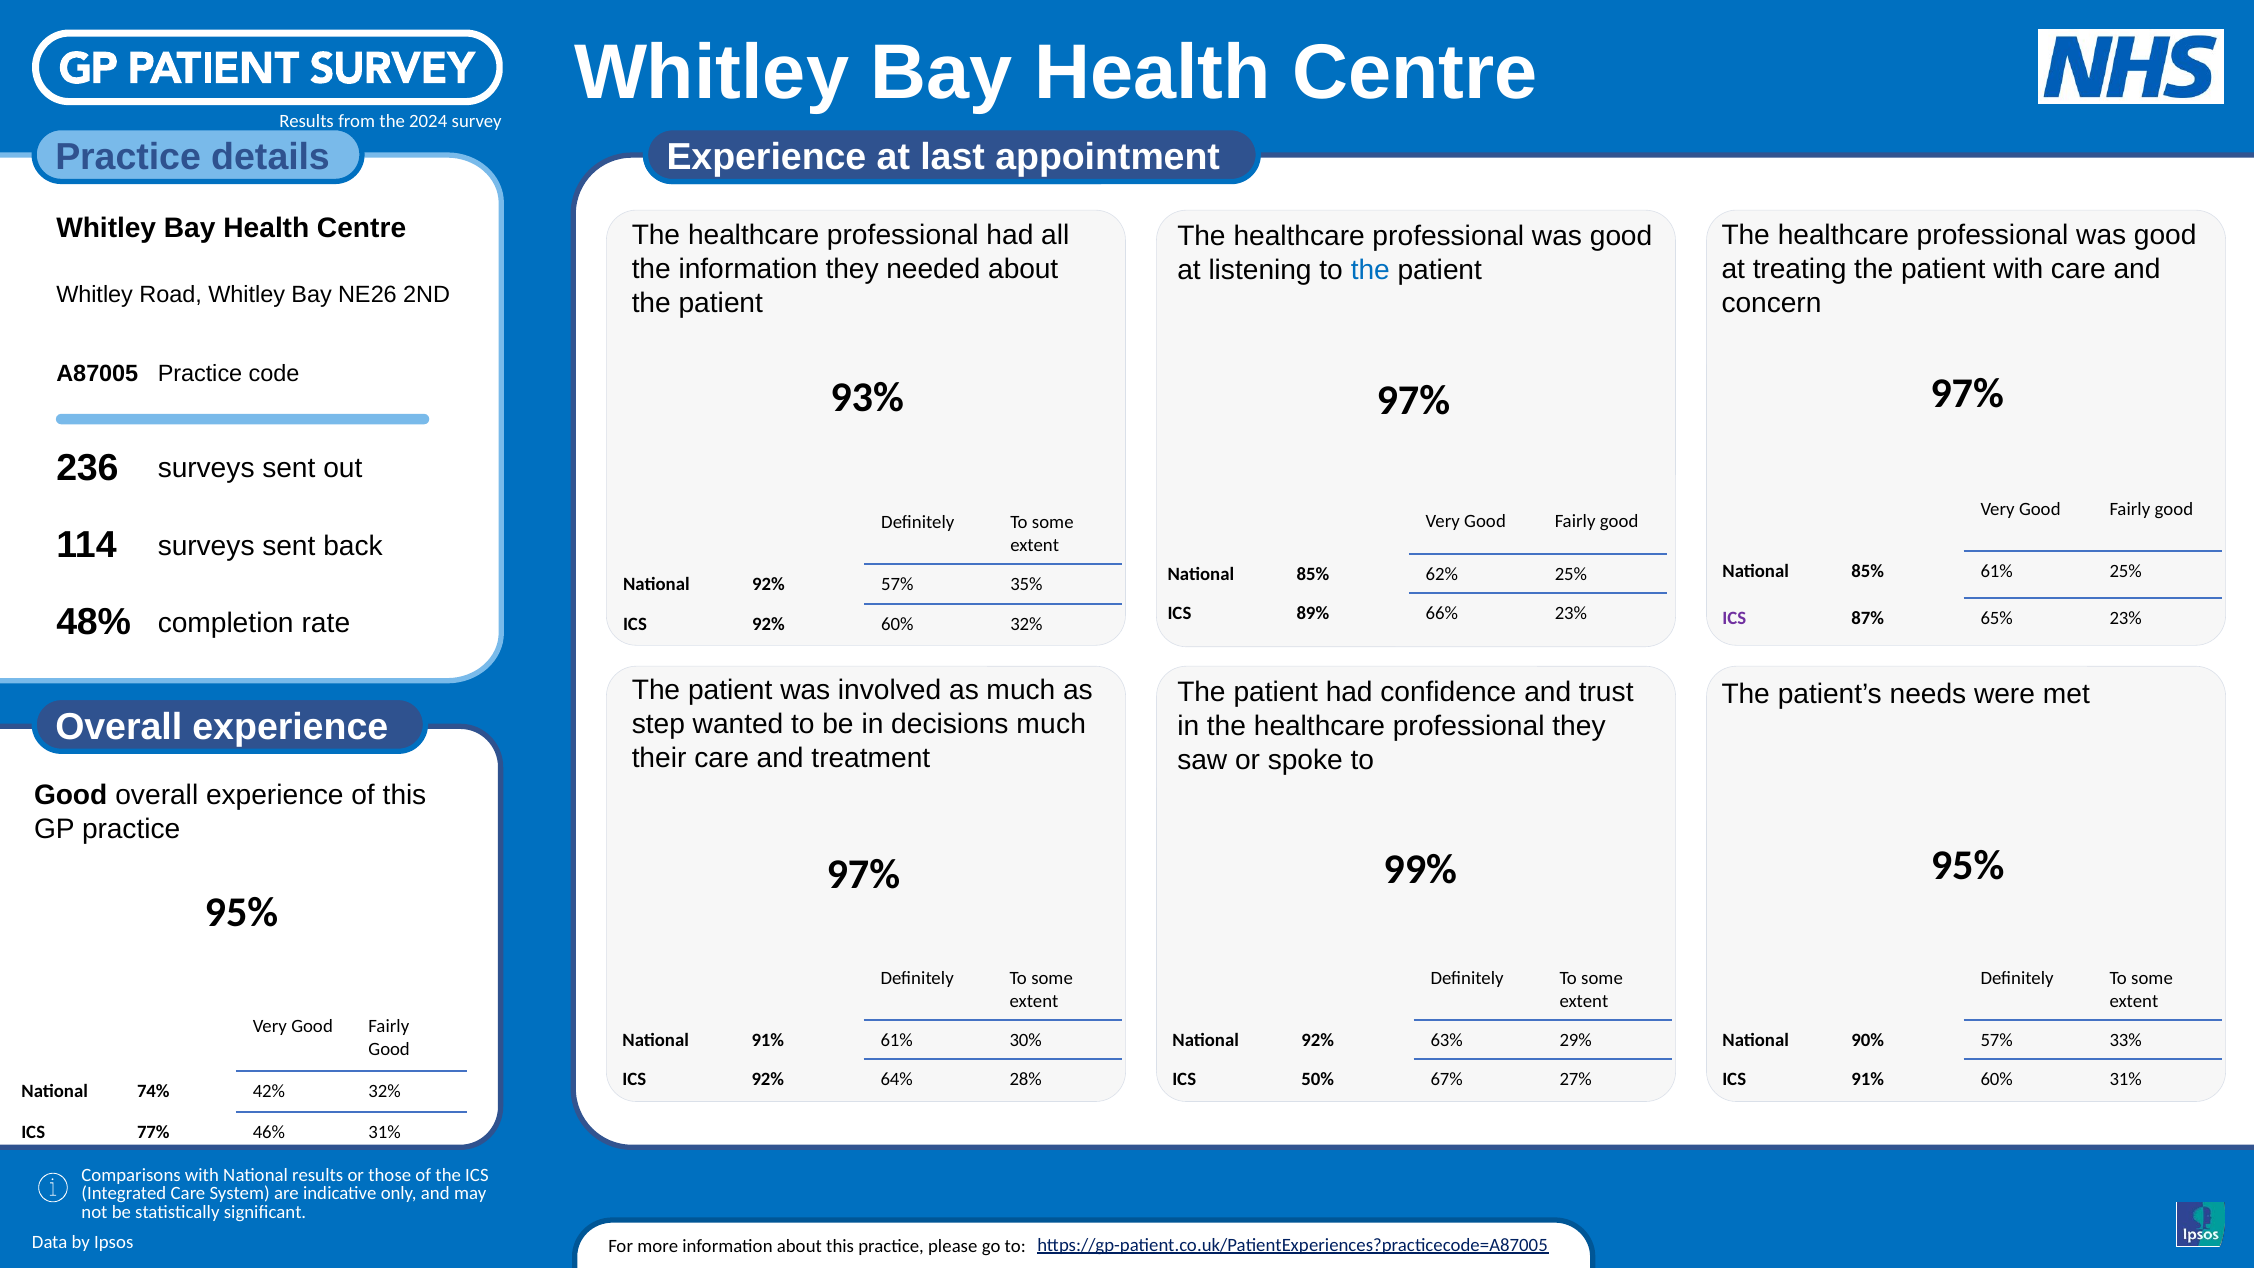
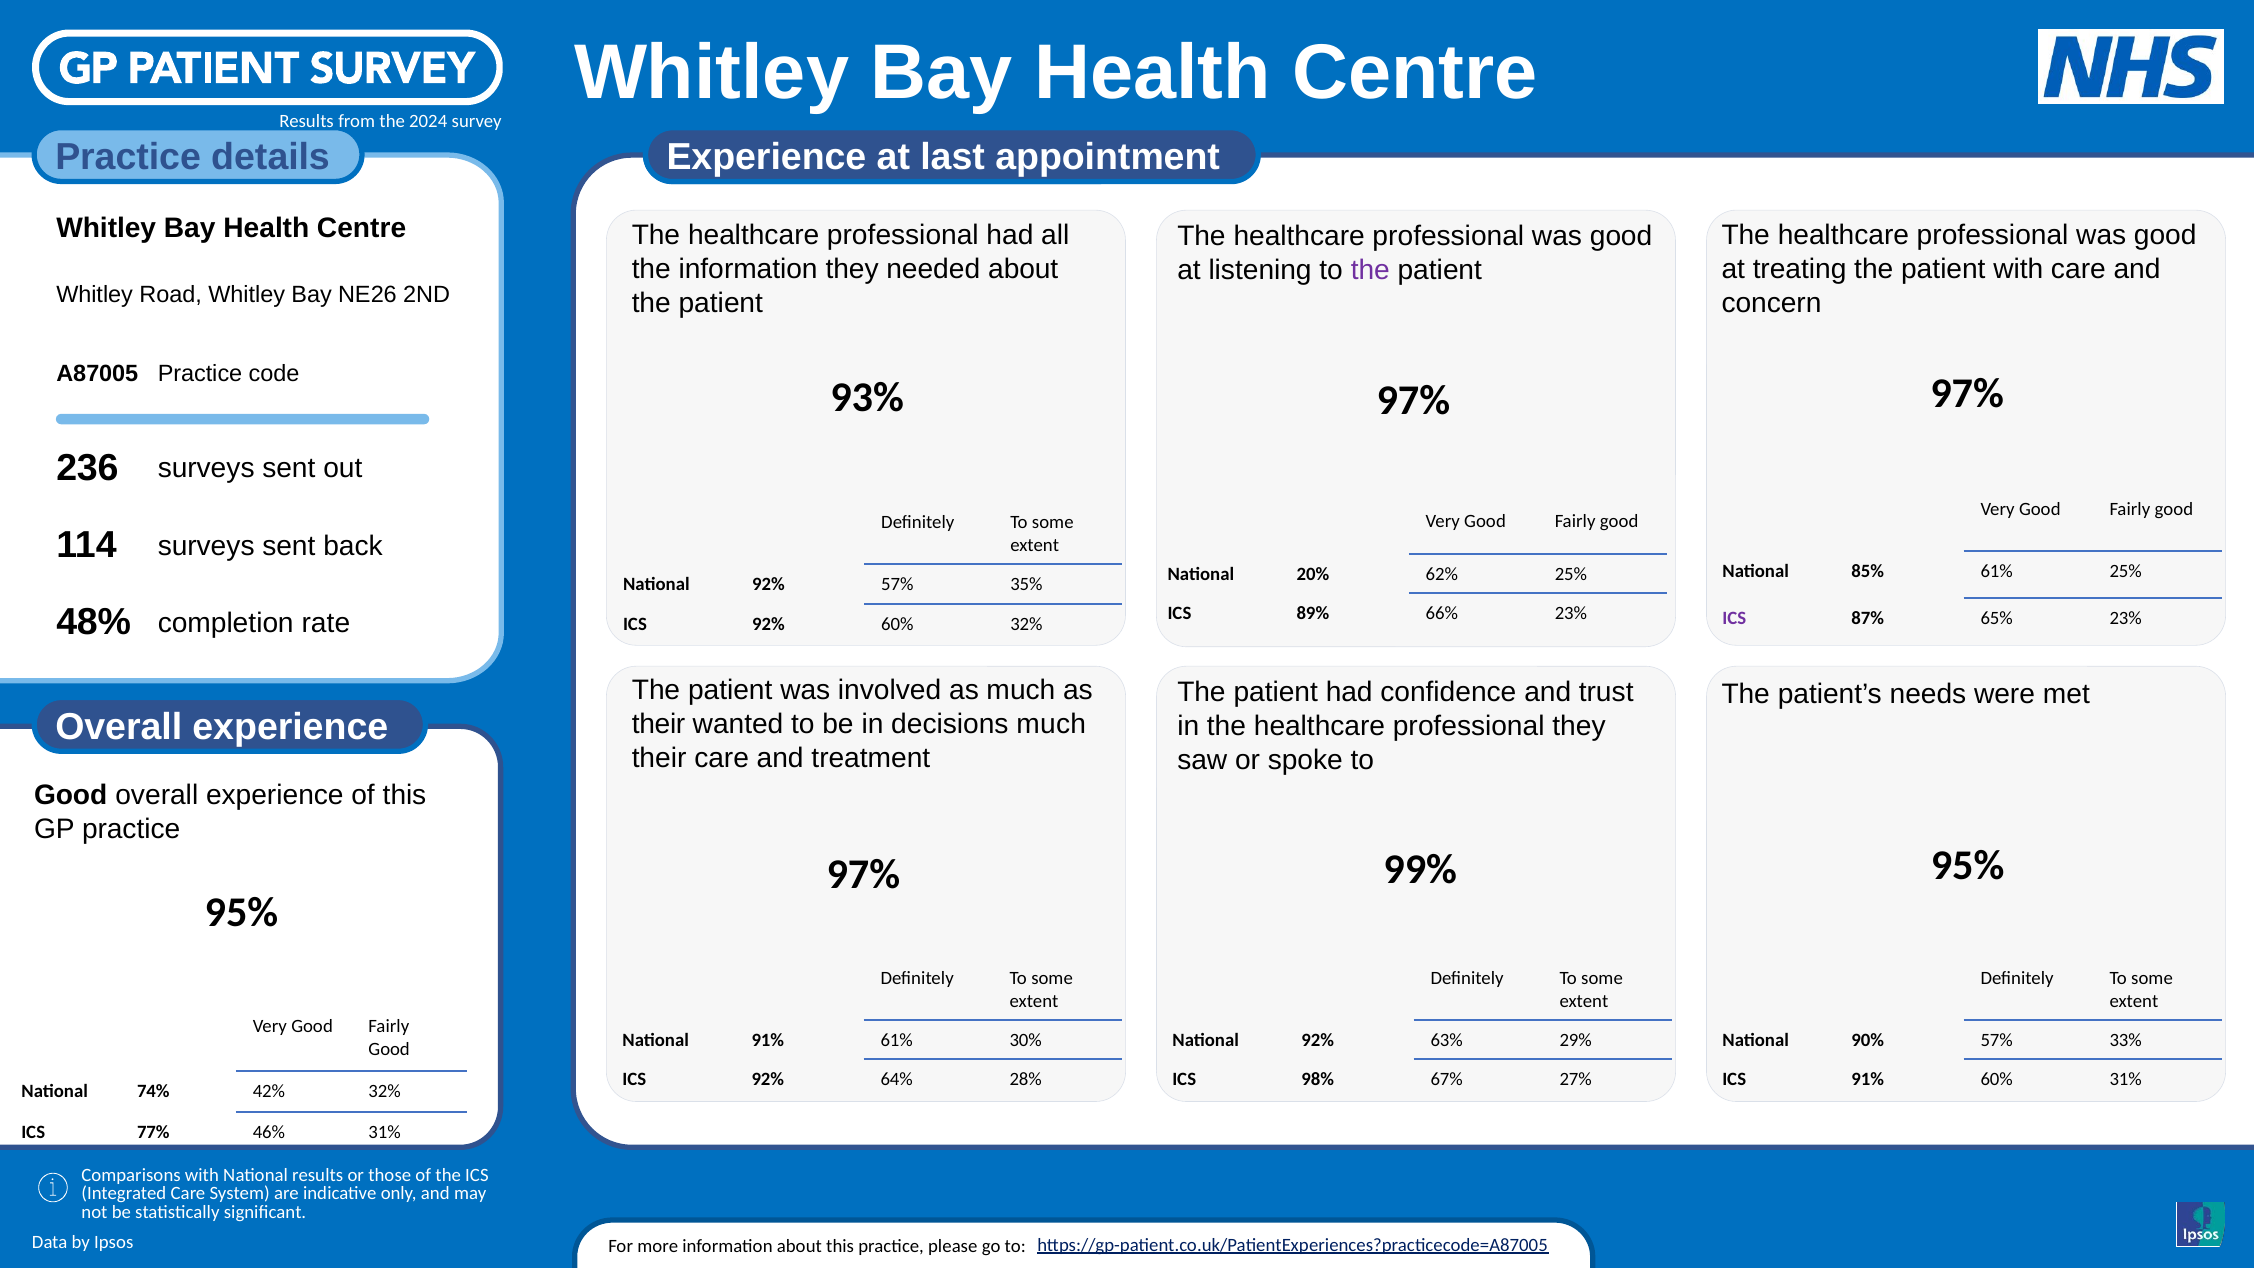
the at (1370, 270) colour: blue -> purple
85% at (1313, 574): 85% -> 20%
step at (658, 724): step -> their
50%: 50% -> 98%
